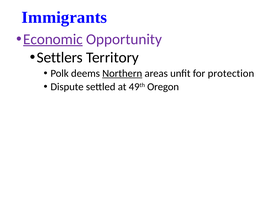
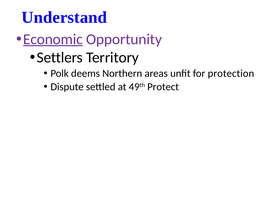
Immigrants: Immigrants -> Understand
Northern underline: present -> none
Oregon: Oregon -> Protect
